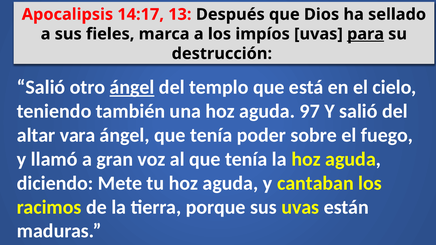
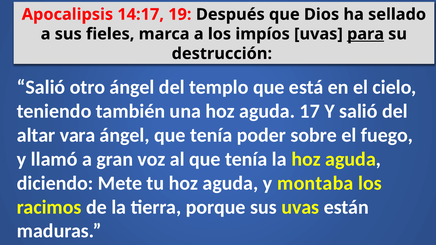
13: 13 -> 19
ángel at (132, 87) underline: present -> none
97: 97 -> 17
cantaban: cantaban -> montaba
